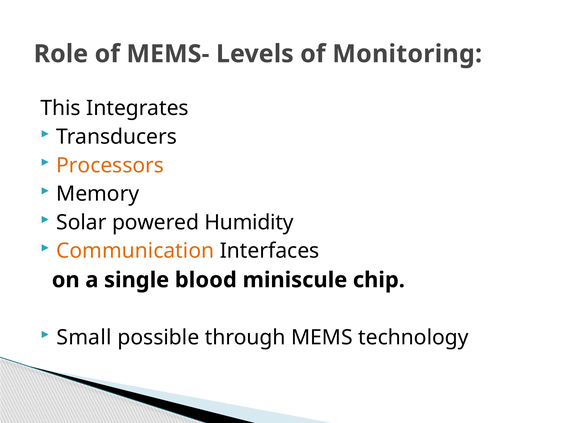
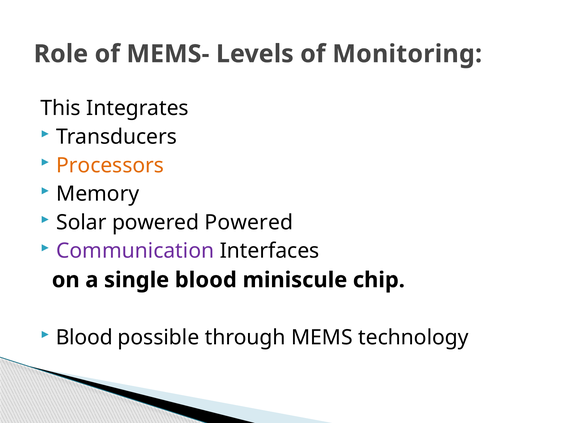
powered Humidity: Humidity -> Powered
Communication colour: orange -> purple
Small at (84, 337): Small -> Blood
